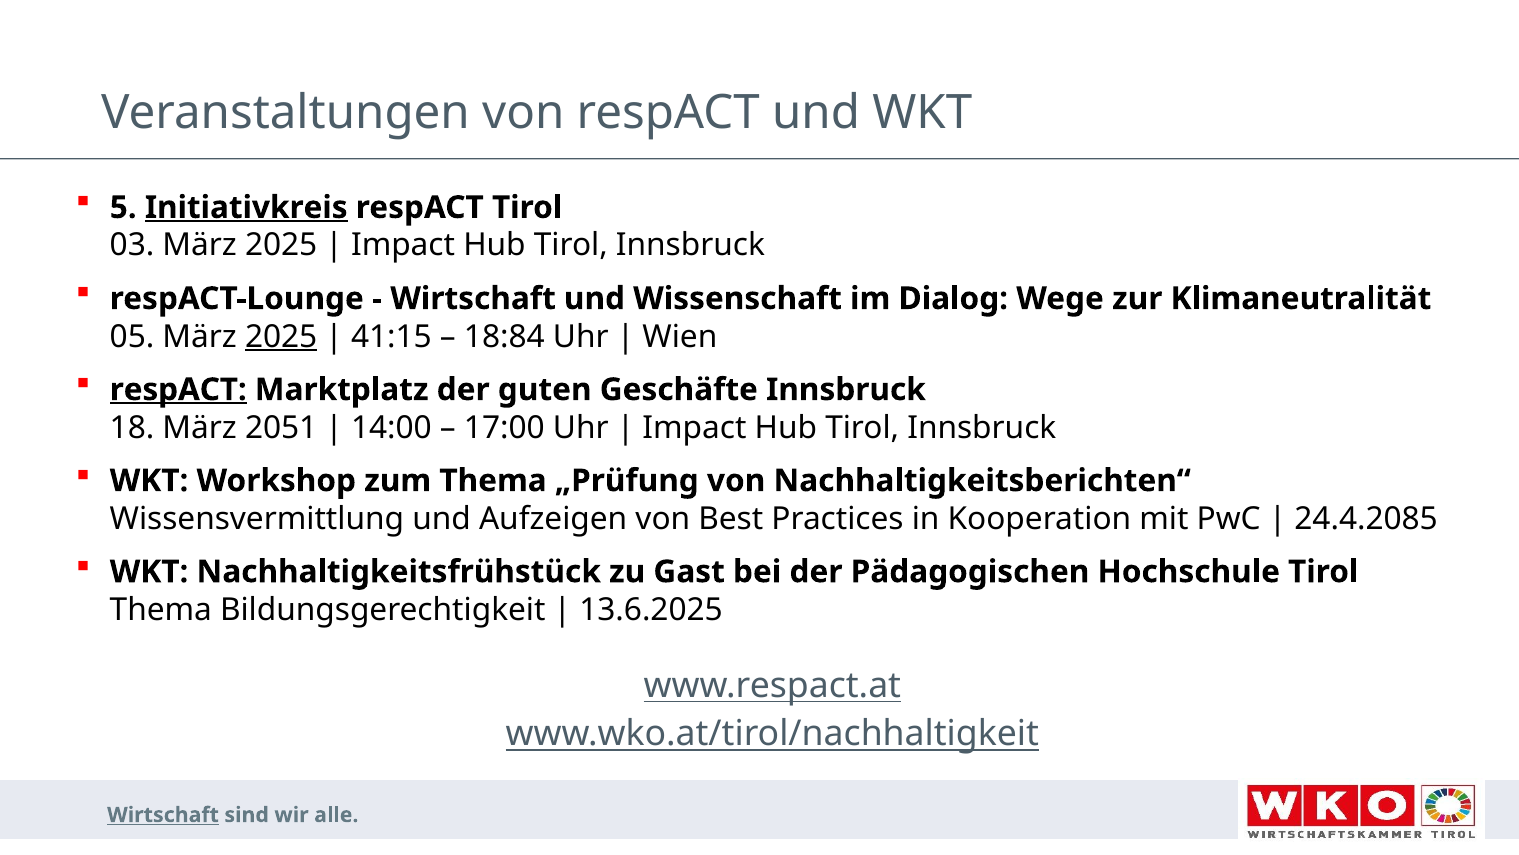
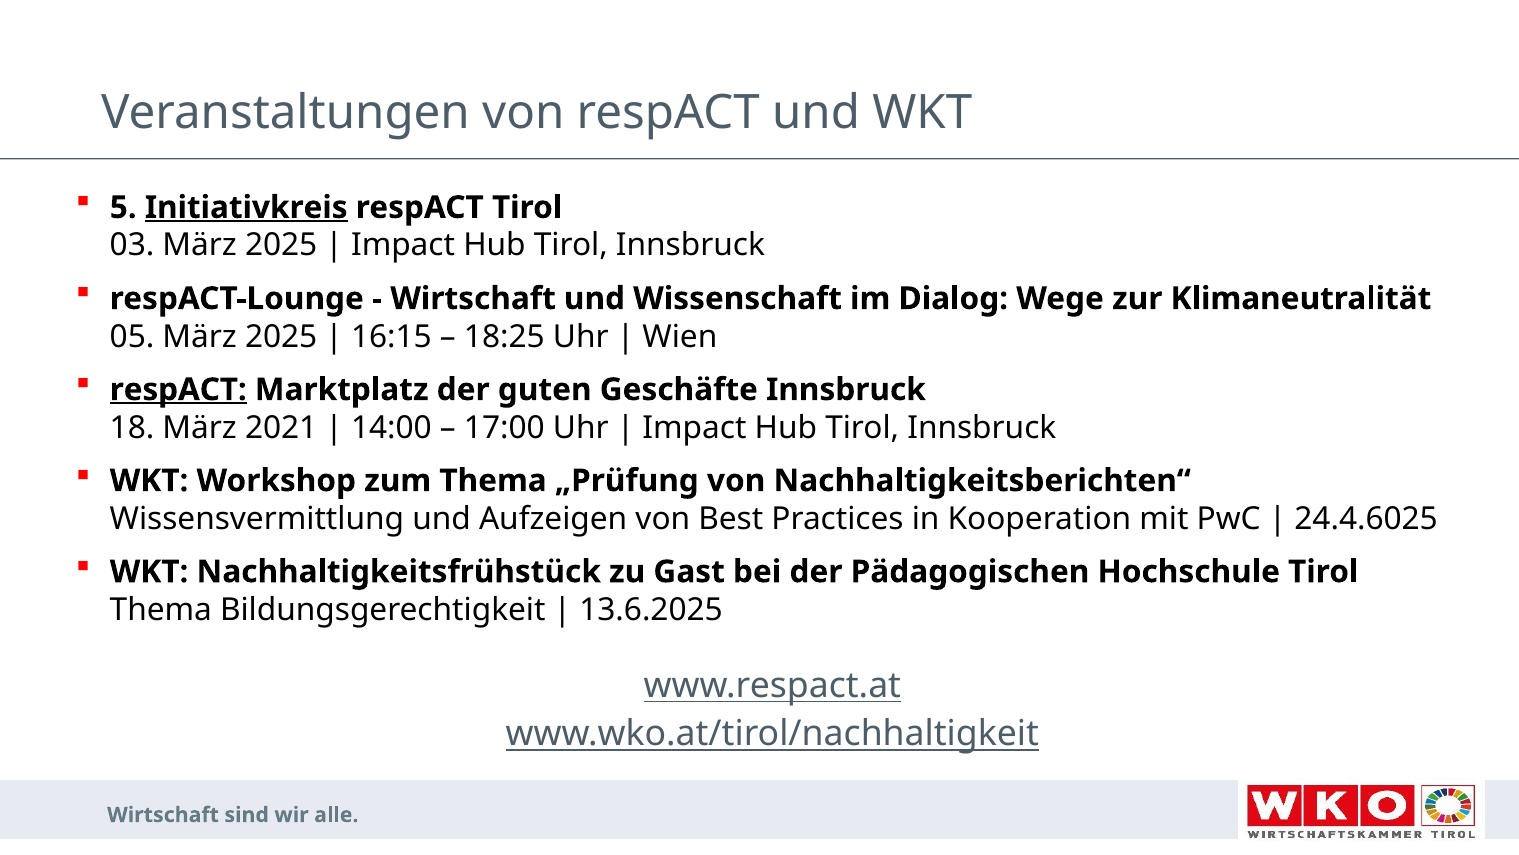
2025 at (281, 336) underline: present -> none
41:15: 41:15 -> 16:15
18:84: 18:84 -> 18:25
2051: 2051 -> 2021
24.4.2085: 24.4.2085 -> 24.4.6025
Wirtschaft at (163, 814) underline: present -> none
